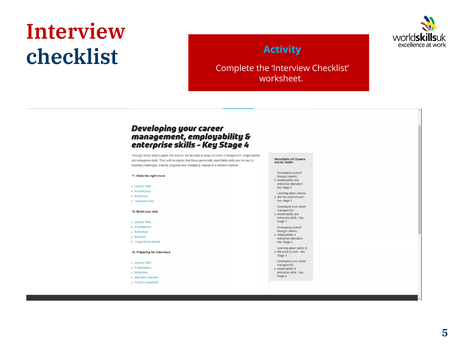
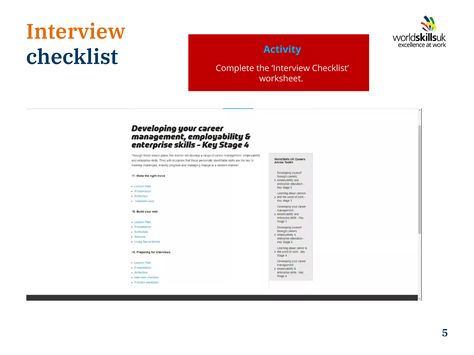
Interview at (76, 32) colour: red -> orange
